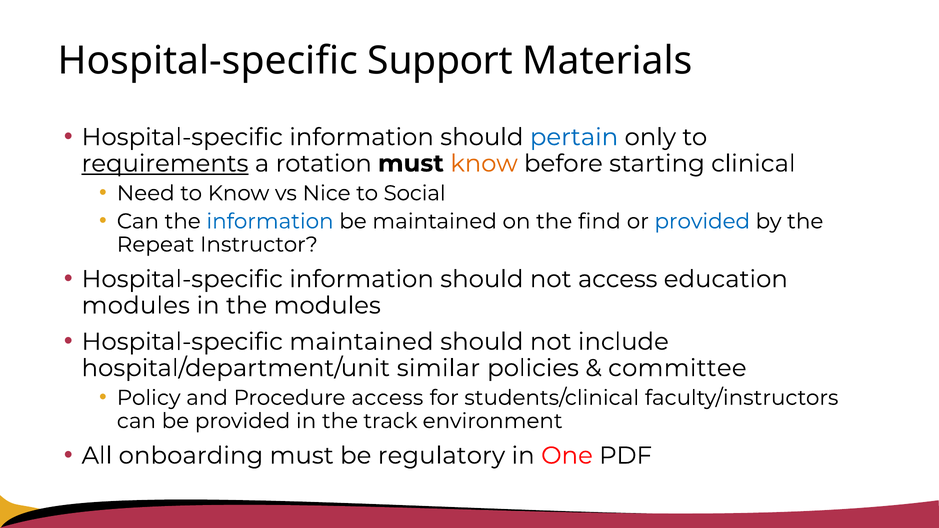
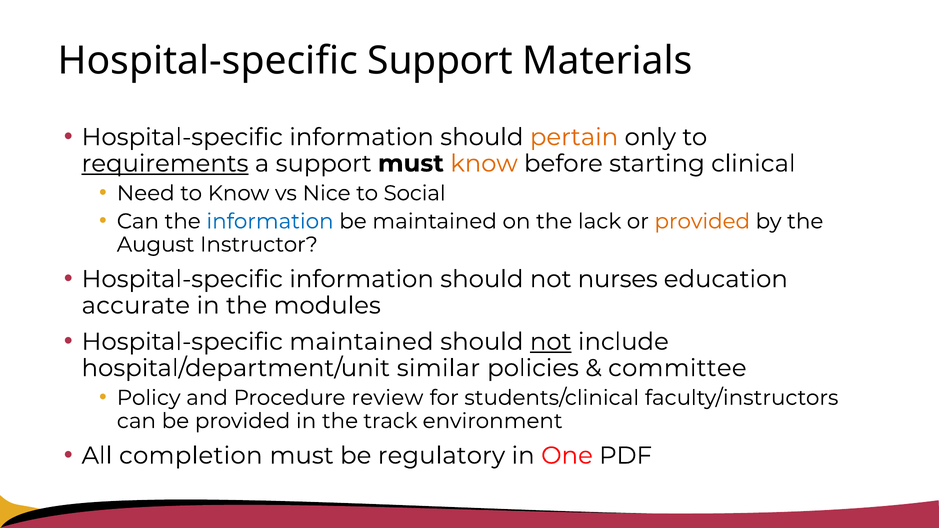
pertain colour: blue -> orange
a rotation: rotation -> support
find: find -> lack
provided at (702, 221) colour: blue -> orange
Repeat: Repeat -> August
not access: access -> nurses
modules at (136, 306): modules -> accurate
not at (551, 342) underline: none -> present
Procedure access: access -> review
onboarding: onboarding -> completion
